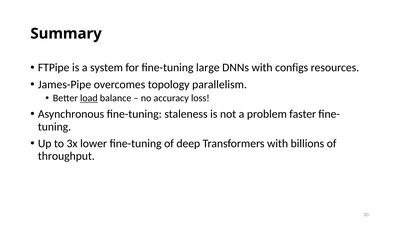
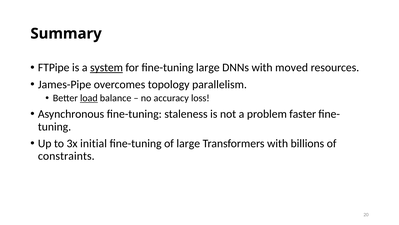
system underline: none -> present
configs: configs -> moved
lower: lower -> initial
of deep: deep -> large
throughput: throughput -> constraints
